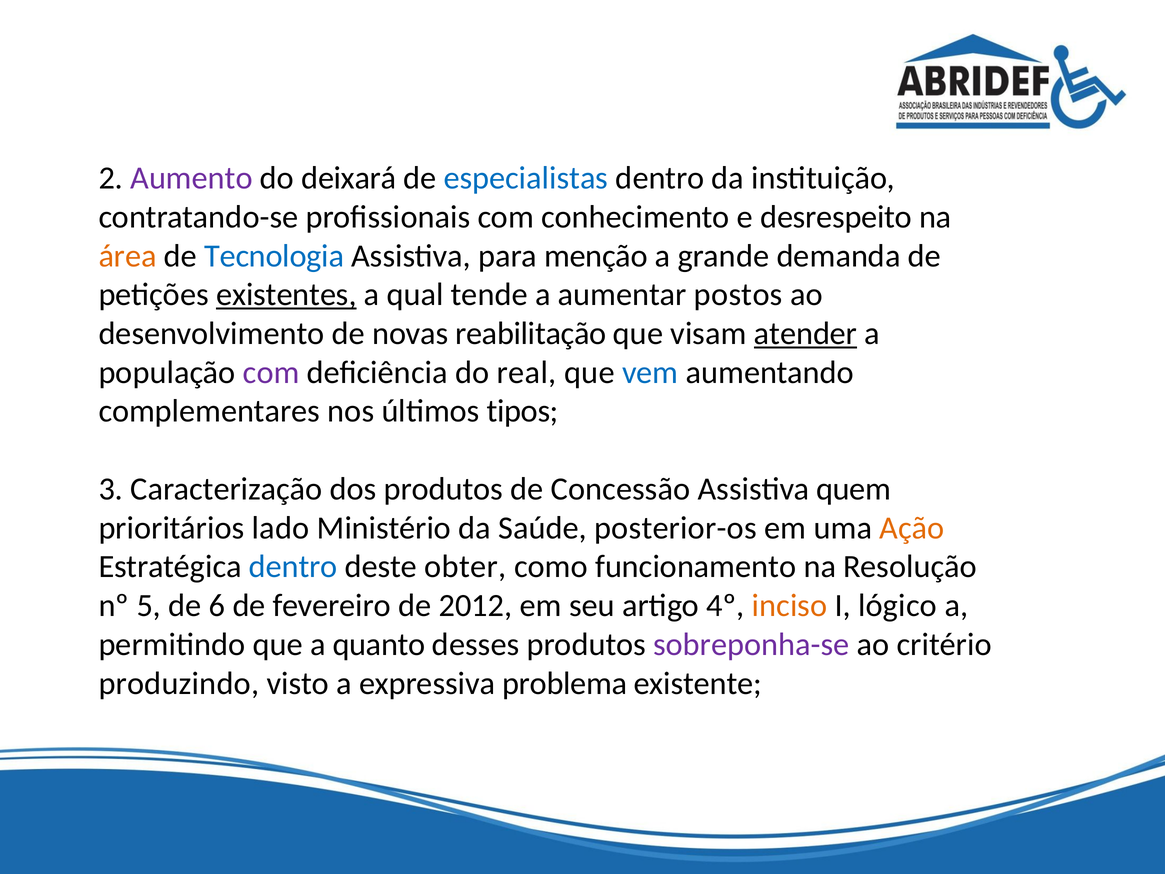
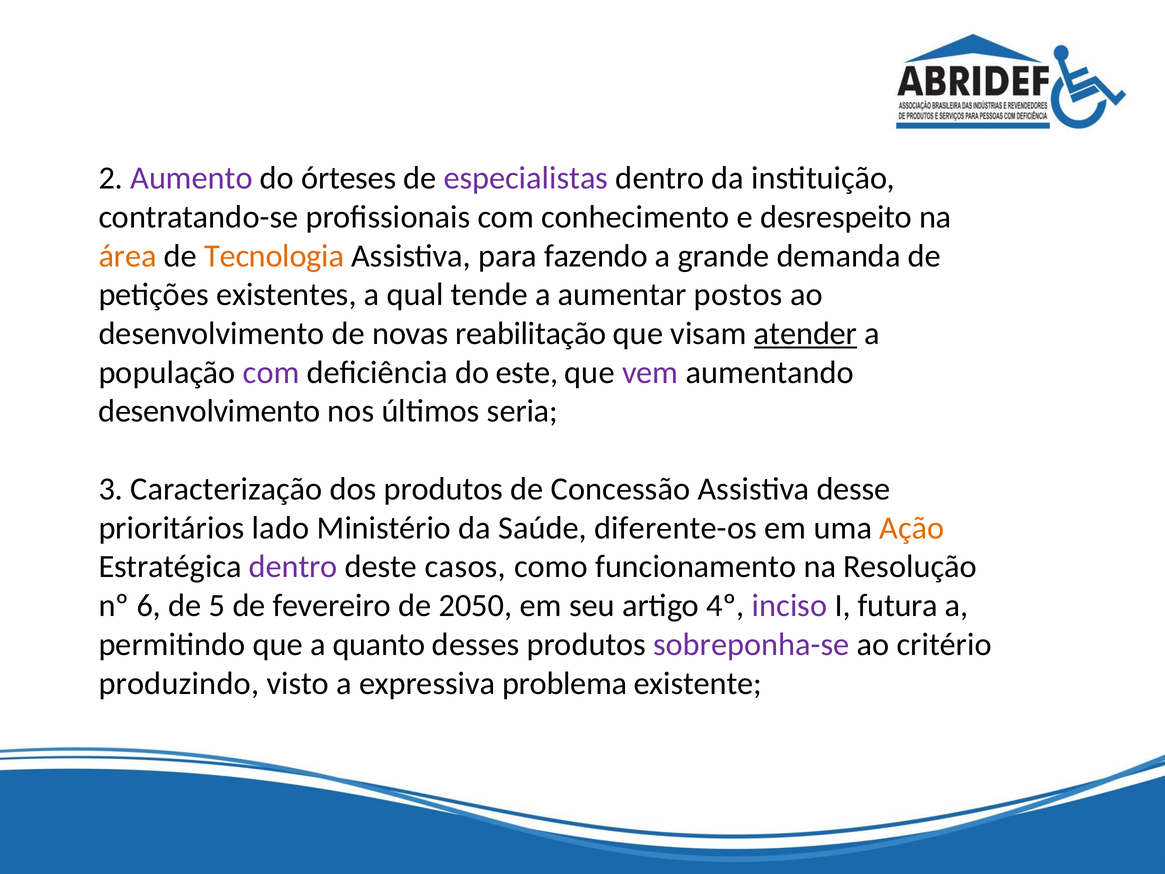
deixará: deixará -> órteses
especialistas colour: blue -> purple
Tecnologia colour: blue -> orange
menção: menção -> fazendo
existentes underline: present -> none
real: real -> este
vem colour: blue -> purple
complementares at (209, 411): complementares -> desenvolvimento
tipos: tipos -> seria
quem: quem -> desse
posterior-os: posterior-os -> diferente-os
dentro at (293, 567) colour: blue -> purple
obter: obter -> casos
5: 5 -> 6
6: 6 -> 5
2012: 2012 -> 2050
inciso colour: orange -> purple
lógico: lógico -> futura
